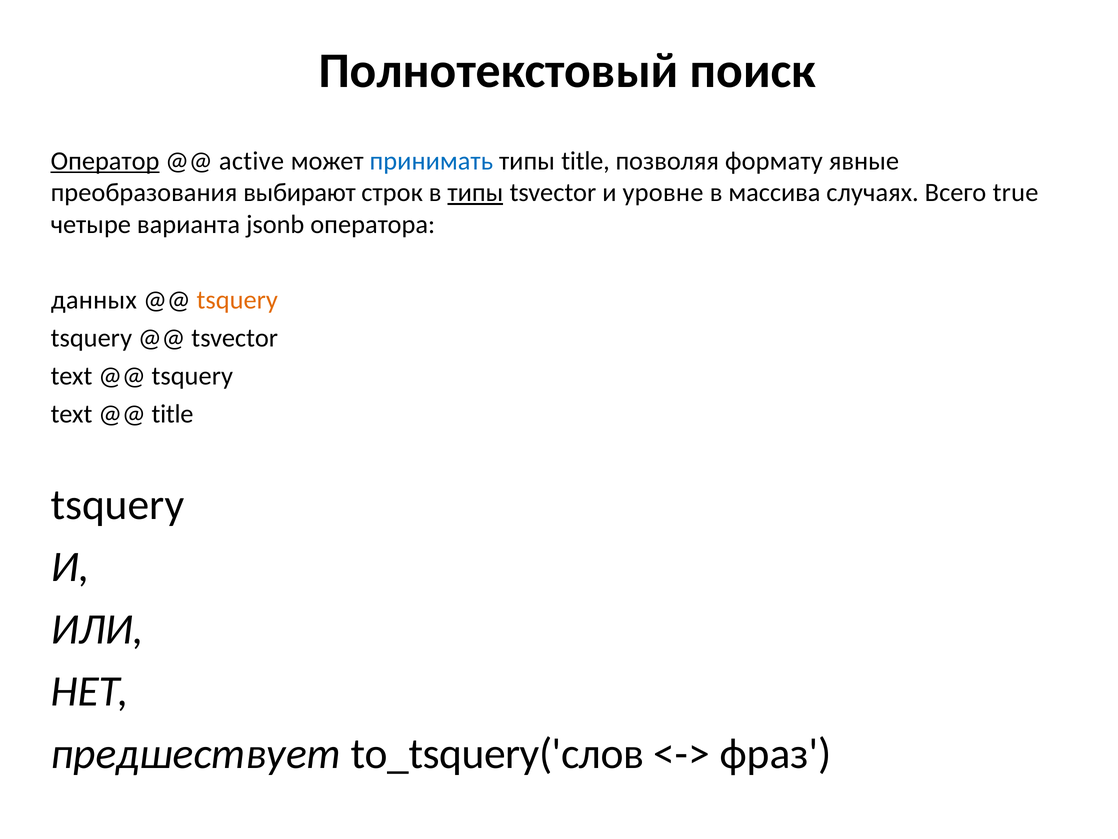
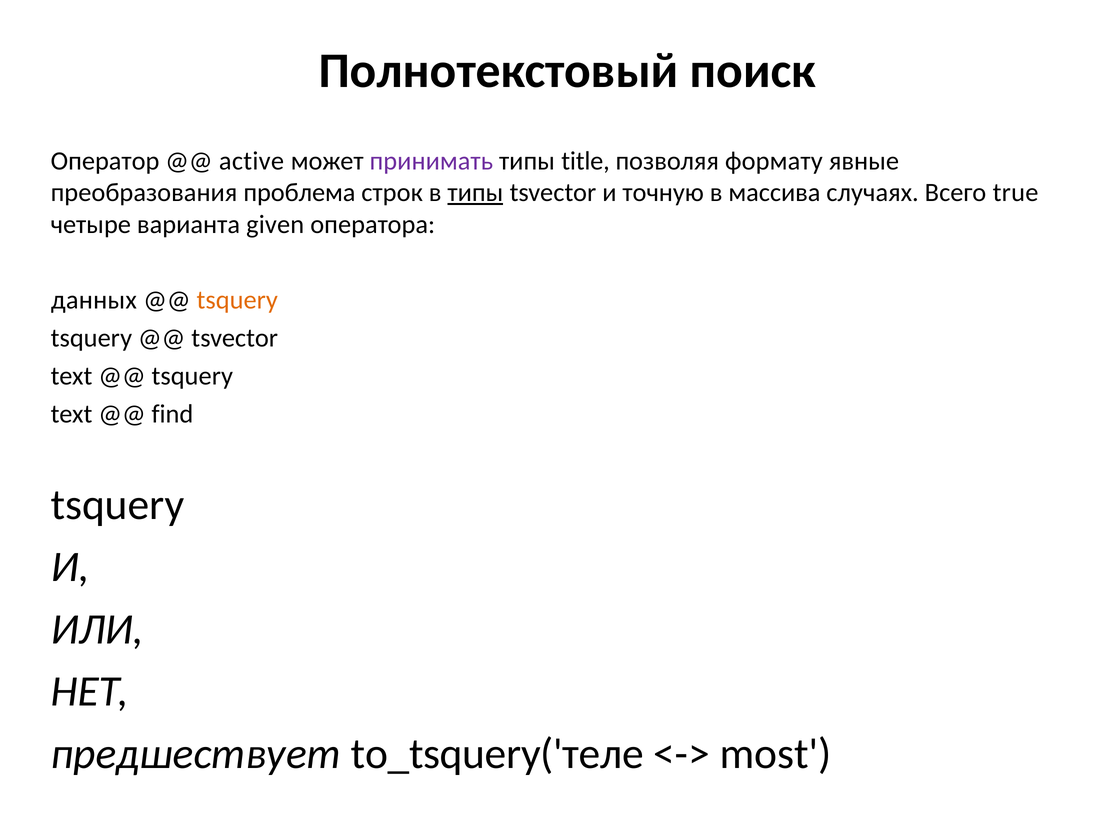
Оператор underline: present -> none
принимать colour: blue -> purple
выбирают: выбирают -> проблема
уровне: уровне -> точную
jsonb: jsonb -> given
title at (173, 414): title -> find
to_tsquery('слов: to_tsquery('слов -> to_tsquery('теле
фраз: фраз -> most
